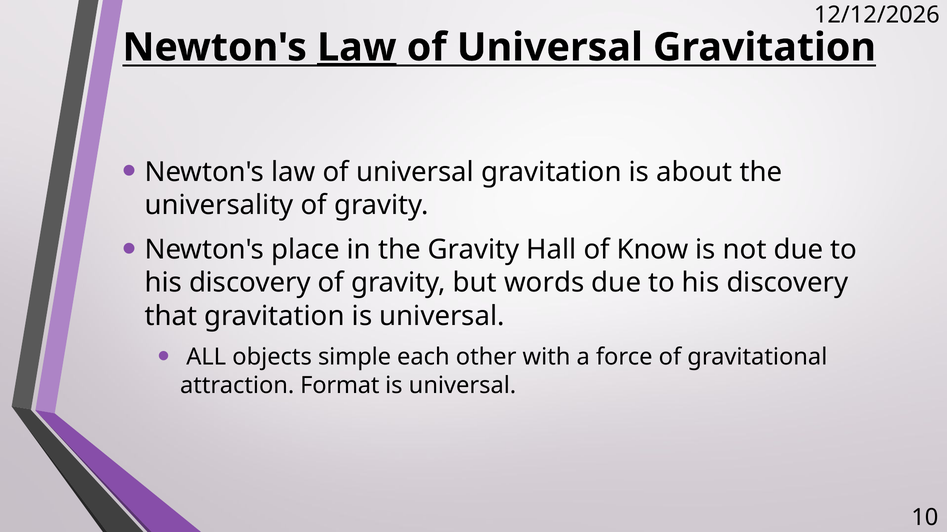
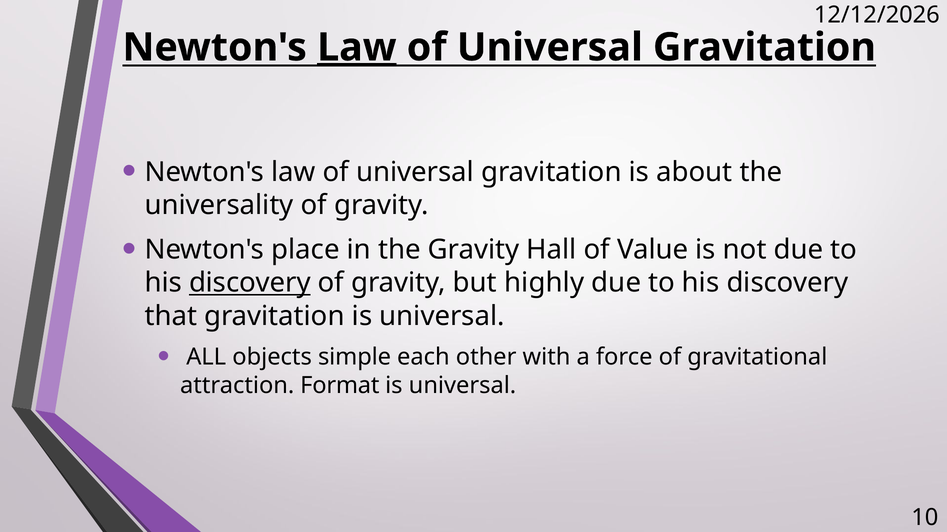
Know: Know -> Value
discovery at (250, 283) underline: none -> present
words: words -> highly
